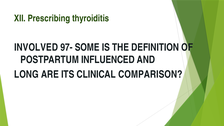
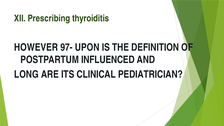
INVOLVED: INVOLVED -> HOWEVER
SOME: SOME -> UPON
COMPARISON: COMPARISON -> PEDIATRICIAN
